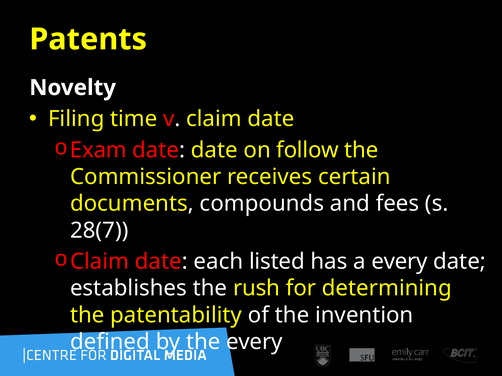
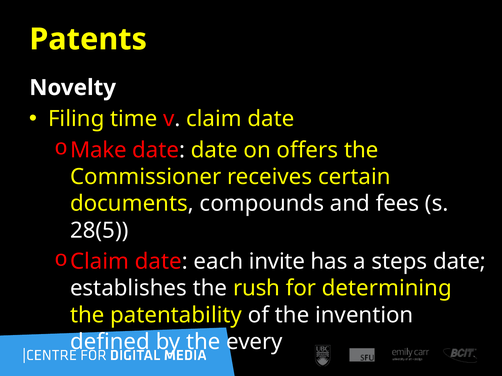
Exam: Exam -> Make
follow: follow -> offers
28(7: 28(7 -> 28(5
listed: listed -> invite
a every: every -> steps
